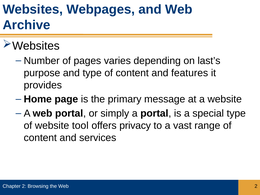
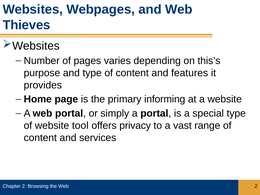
Archive: Archive -> Thieves
last’s: last’s -> this’s
message: message -> informing
